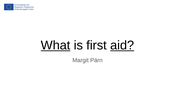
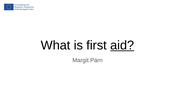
What underline: present -> none
